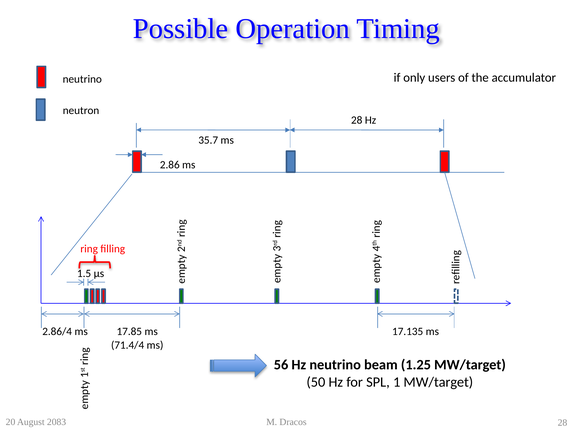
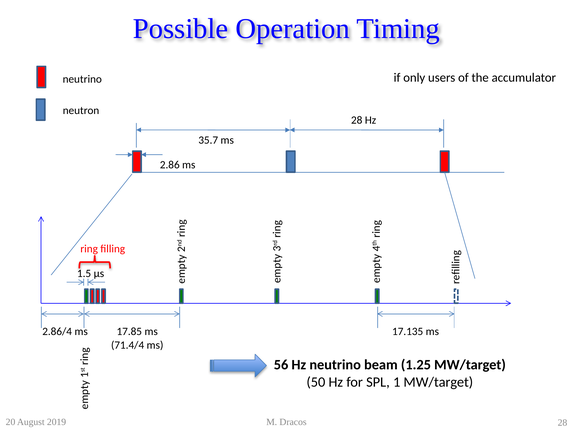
2083: 2083 -> 2019
